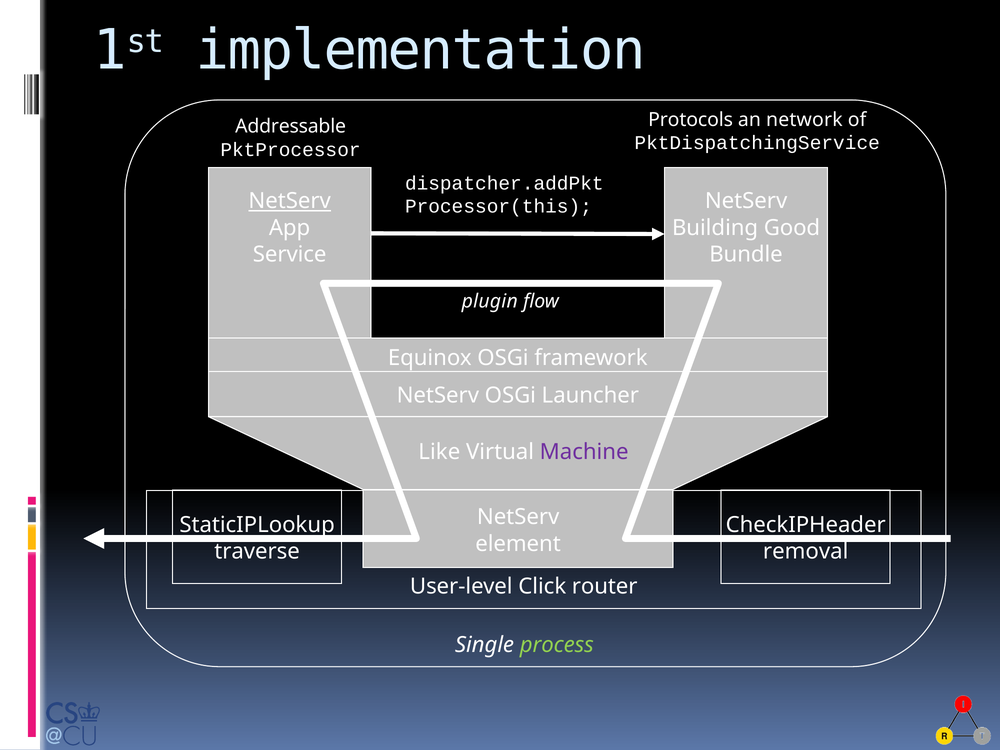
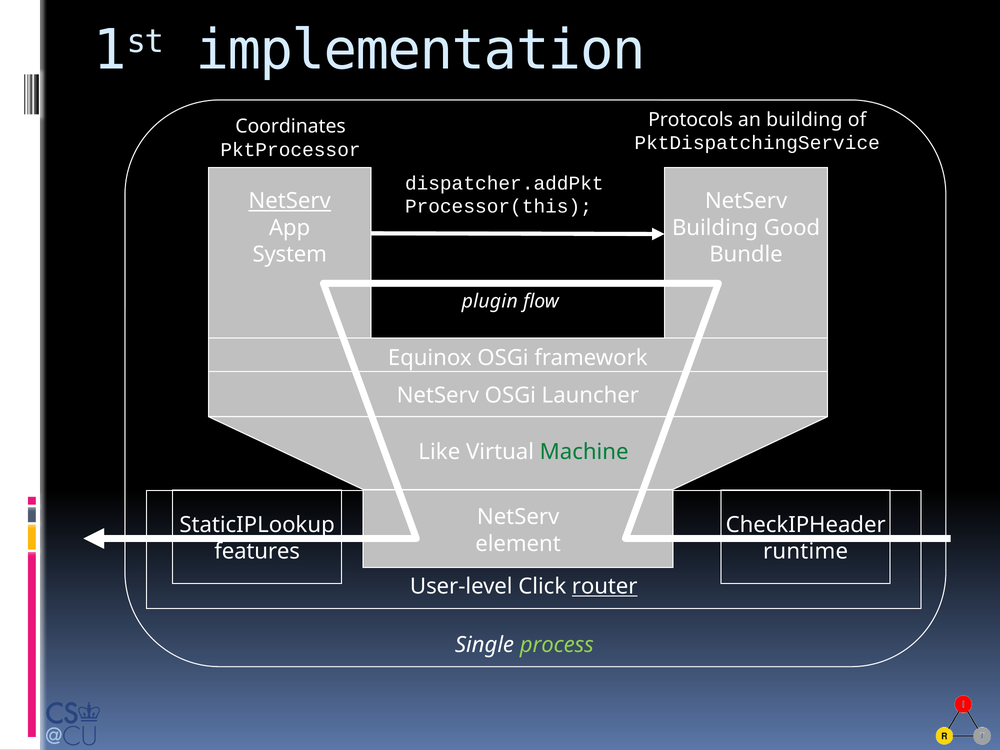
an network: network -> building
Addressable: Addressable -> Coordinates
Service: Service -> System
Machine colour: purple -> green
traverse: traverse -> features
removal: removal -> runtime
router underline: none -> present
